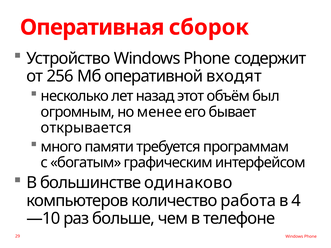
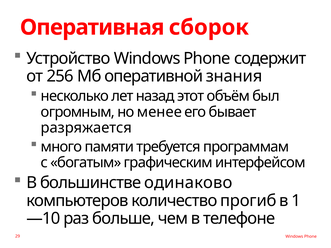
входят: входят -> знания
открывается: открывается -> разряжается
работа: работа -> прогиб
4: 4 -> 1
